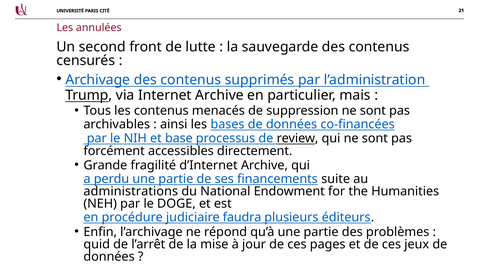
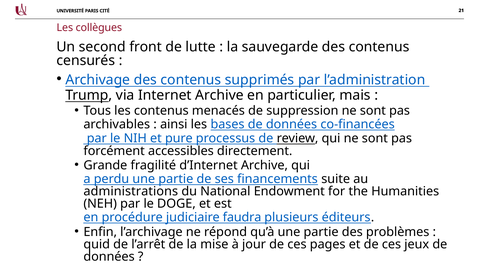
annulées: annulées -> collègues
base: base -> pure
